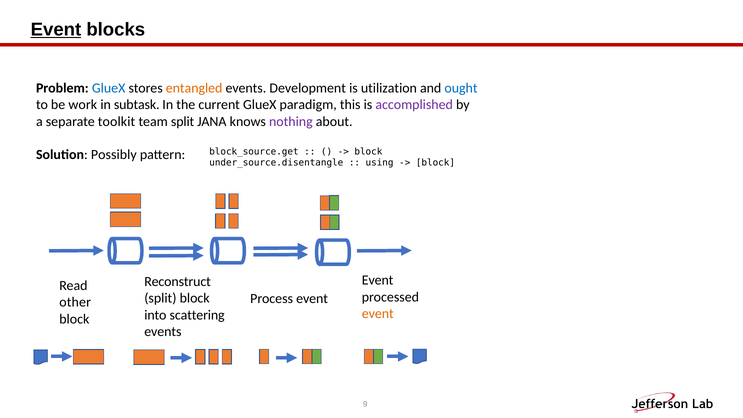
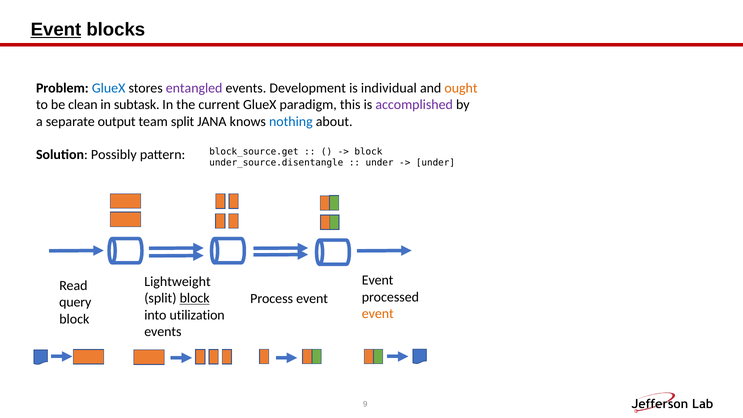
entangled colour: orange -> purple
utilization: utilization -> individual
ought colour: blue -> orange
work: work -> clean
toolkit: toolkit -> output
nothing colour: purple -> blue
using at (380, 163): using -> under
block at (435, 163): block -> under
Reconstruct: Reconstruct -> Lightweight
block at (195, 298) underline: none -> present
other: other -> query
scattering: scattering -> utilization
